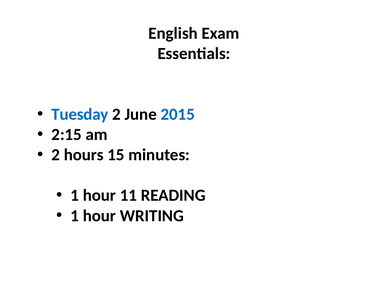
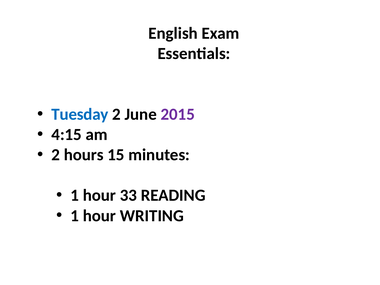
2015 colour: blue -> purple
2:15: 2:15 -> 4:15
11: 11 -> 33
